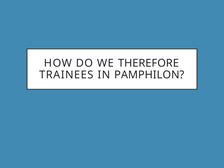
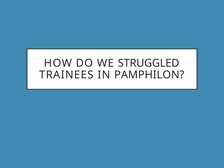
THEREFORE: THEREFORE -> STRUGGLED
